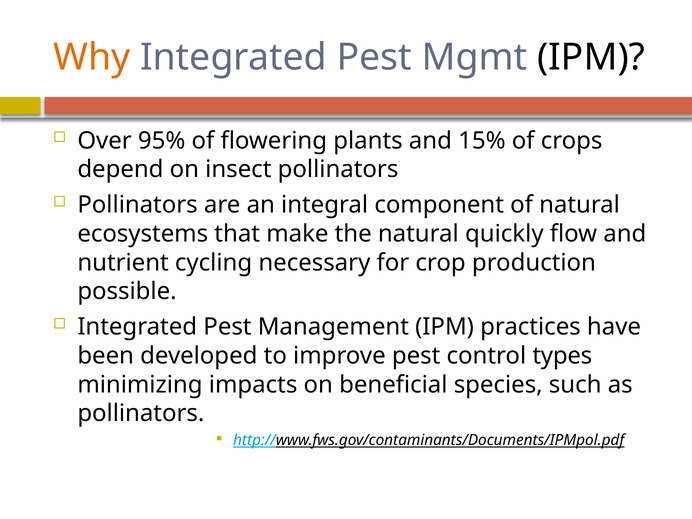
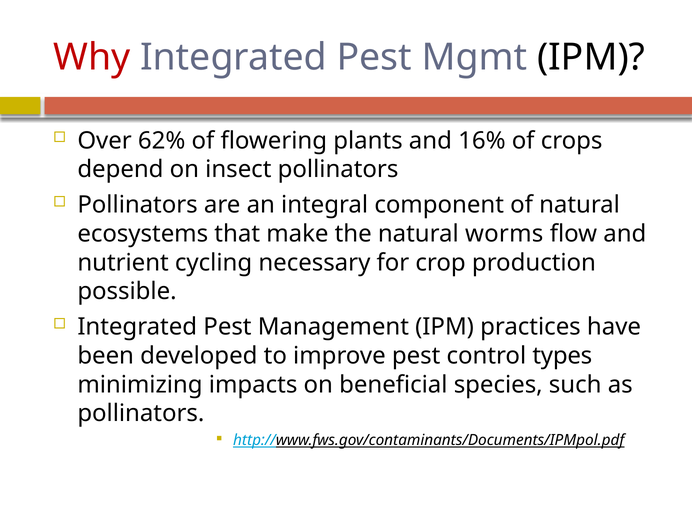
Why colour: orange -> red
95%: 95% -> 62%
15%: 15% -> 16%
quickly: quickly -> worms
